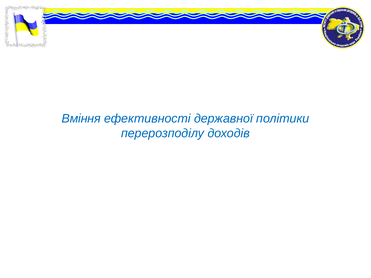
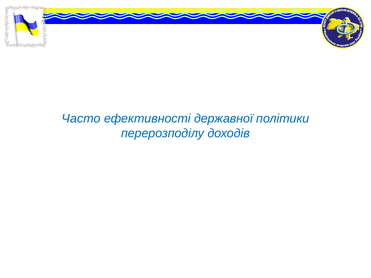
Вміння: Вміння -> Часто
